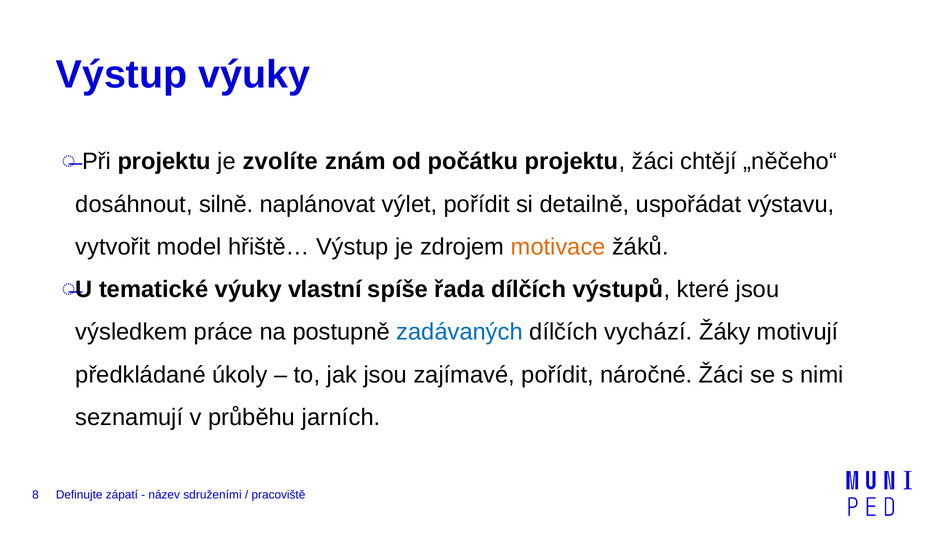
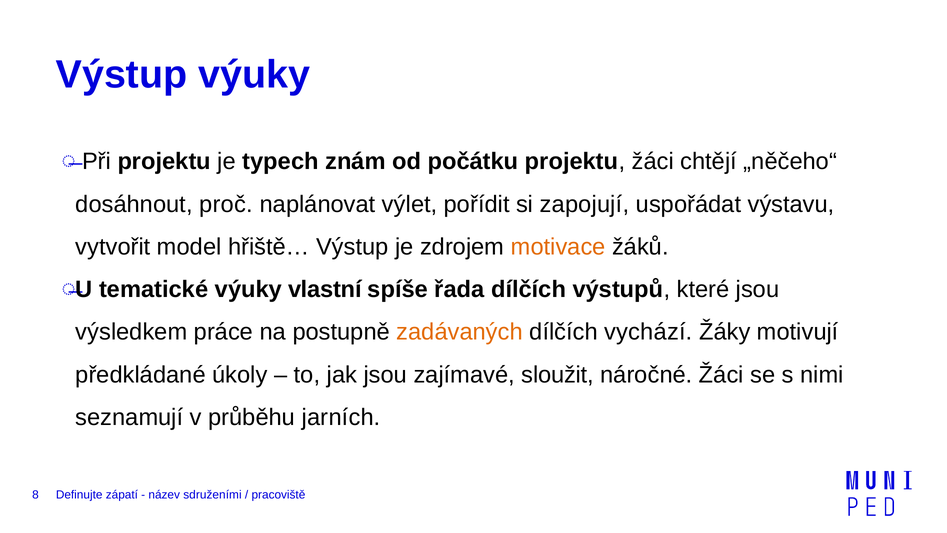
zvolíte: zvolíte -> typech
silně: silně -> proč
detailně: detailně -> zapojují
zadávaných colour: blue -> orange
zajímavé pořídit: pořídit -> sloužit
